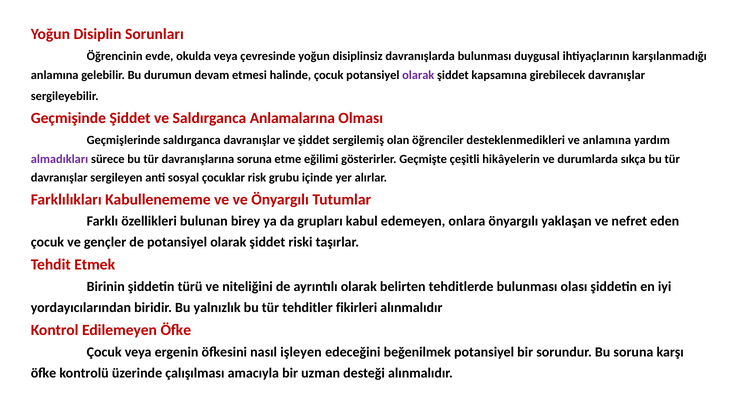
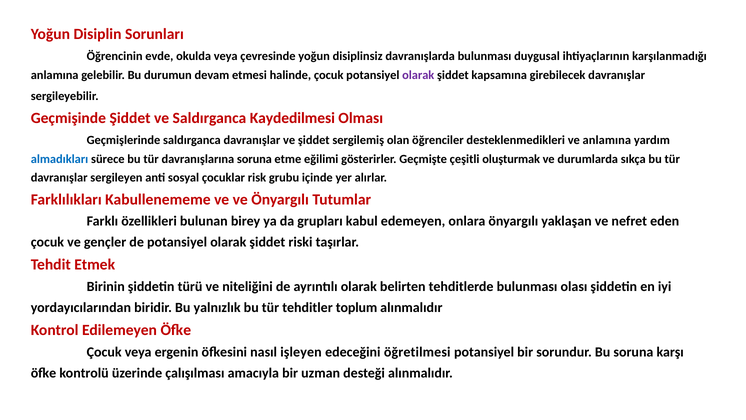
Anlamalarına: Anlamalarına -> Kaydedilmesi
almadıkları colour: purple -> blue
hikâyelerin: hikâyelerin -> oluşturmak
fikirleri: fikirleri -> toplum
beğenilmek: beğenilmek -> öğretilmesi
